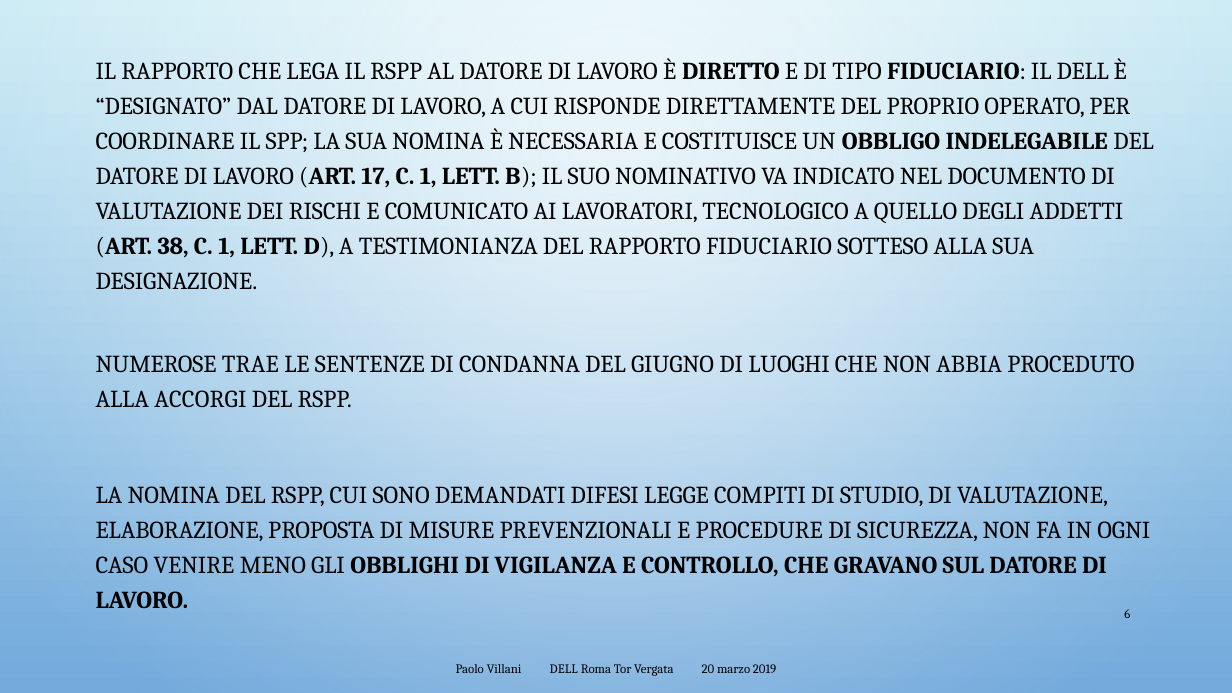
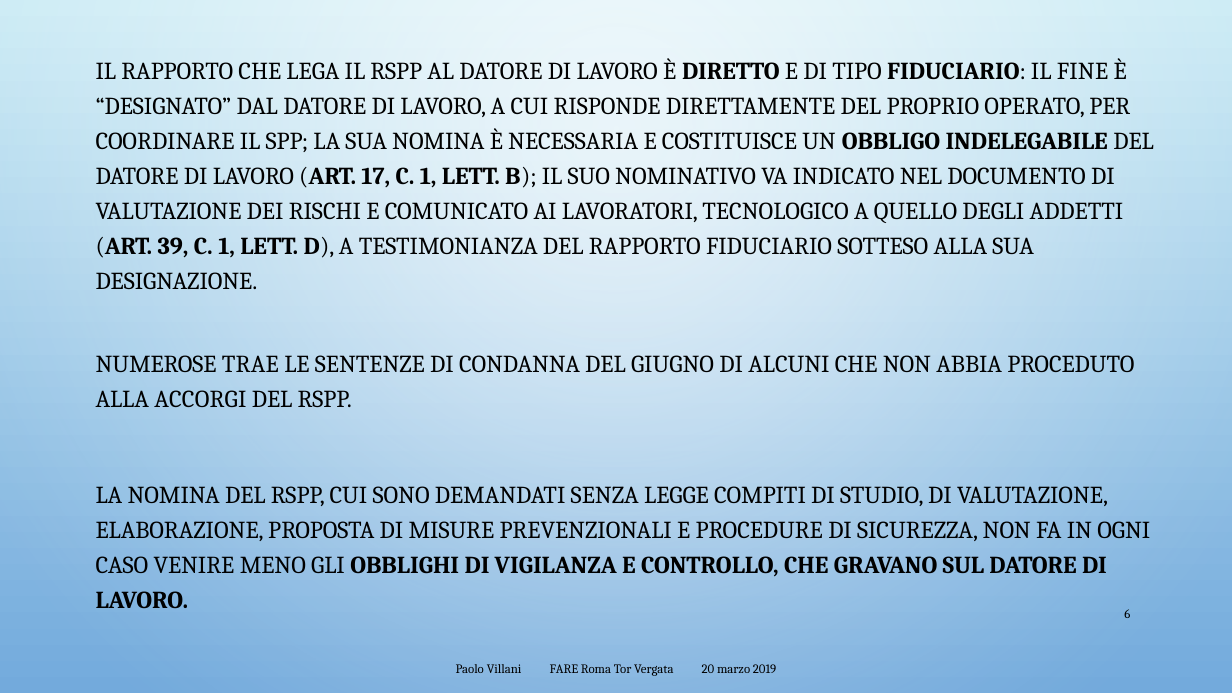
IL DELL: DELL -> FINE
38: 38 -> 39
LUOGHI: LUOGHI -> ALCUNI
DIFESI: DIFESI -> SENZA
Villani DELL: DELL -> FARE
